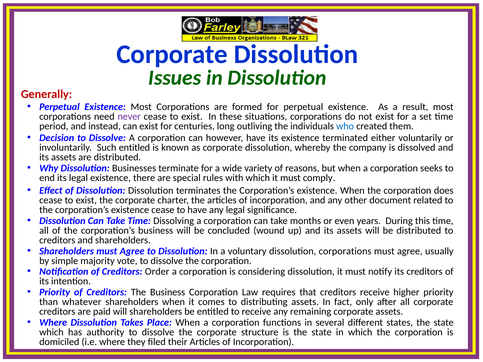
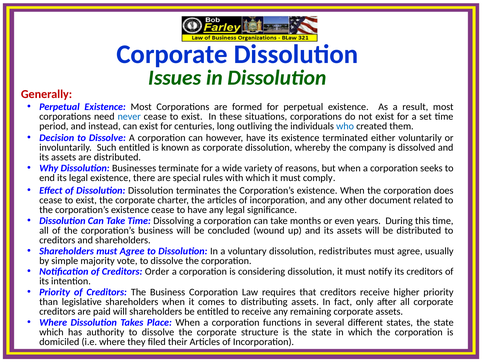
never colour: purple -> blue
dissolution corporations: corporations -> redistributes
whatever: whatever -> legislative
